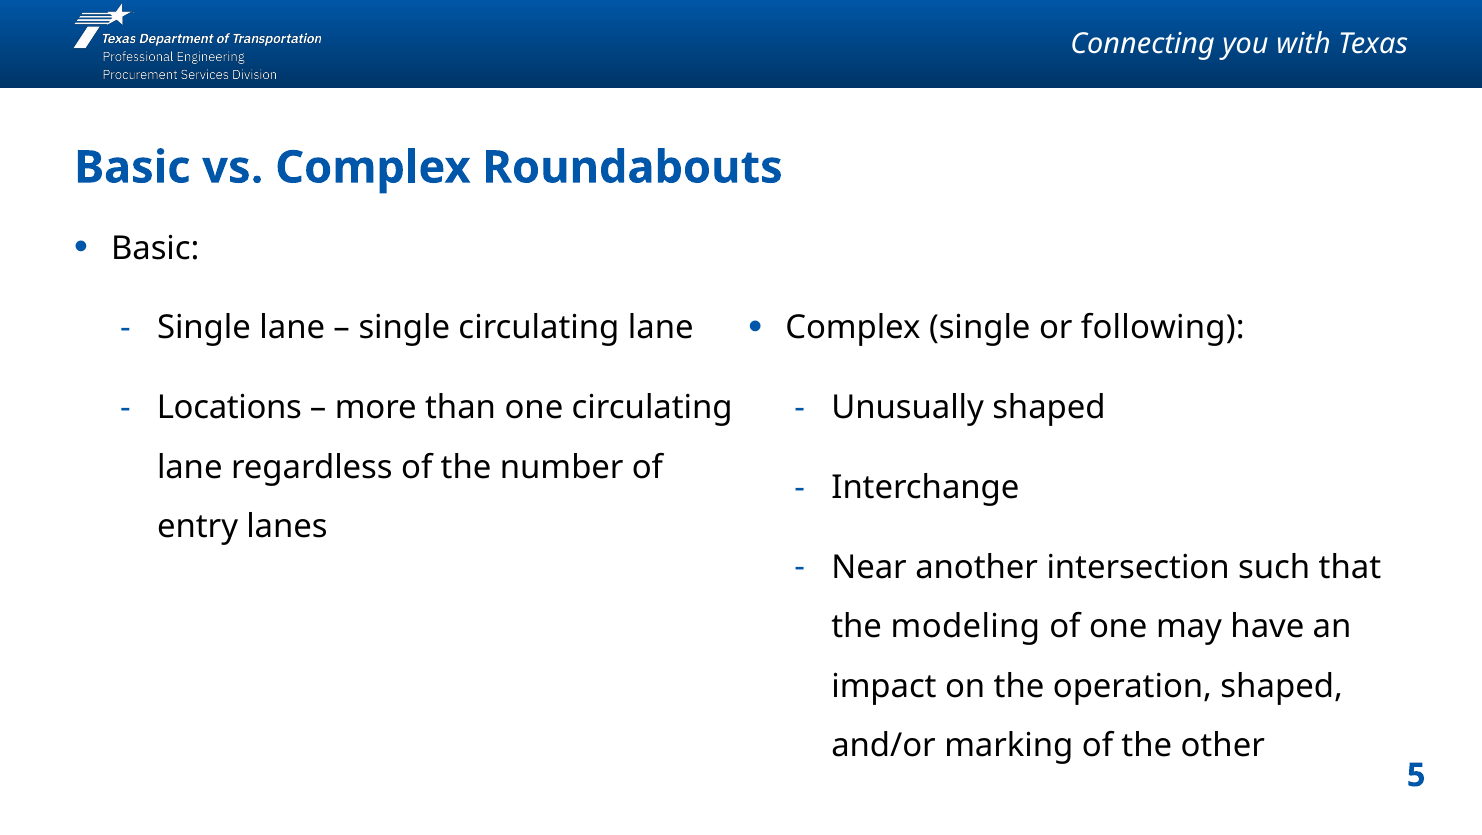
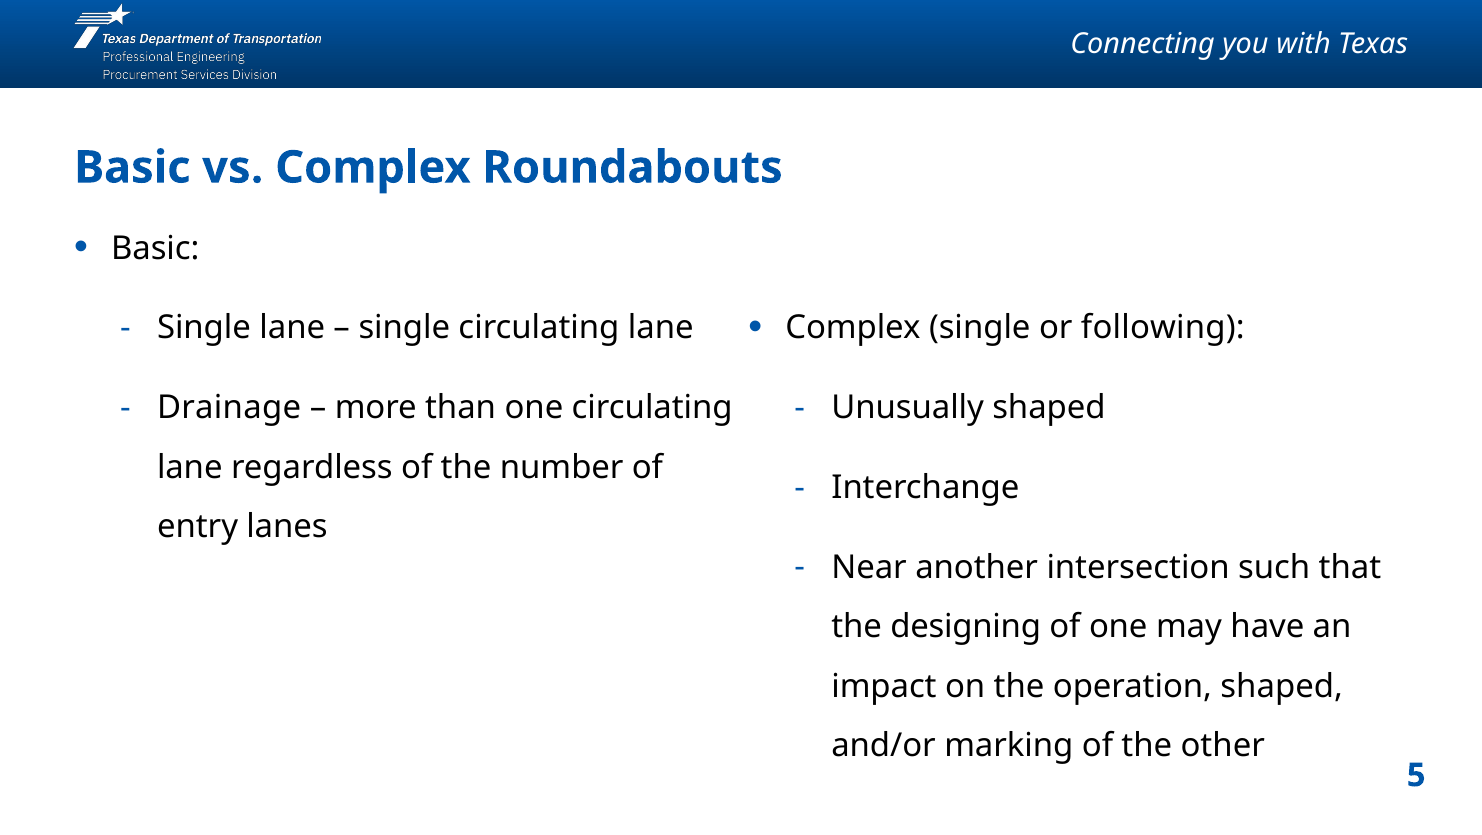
Locations: Locations -> Drainage
modeling: modeling -> designing
